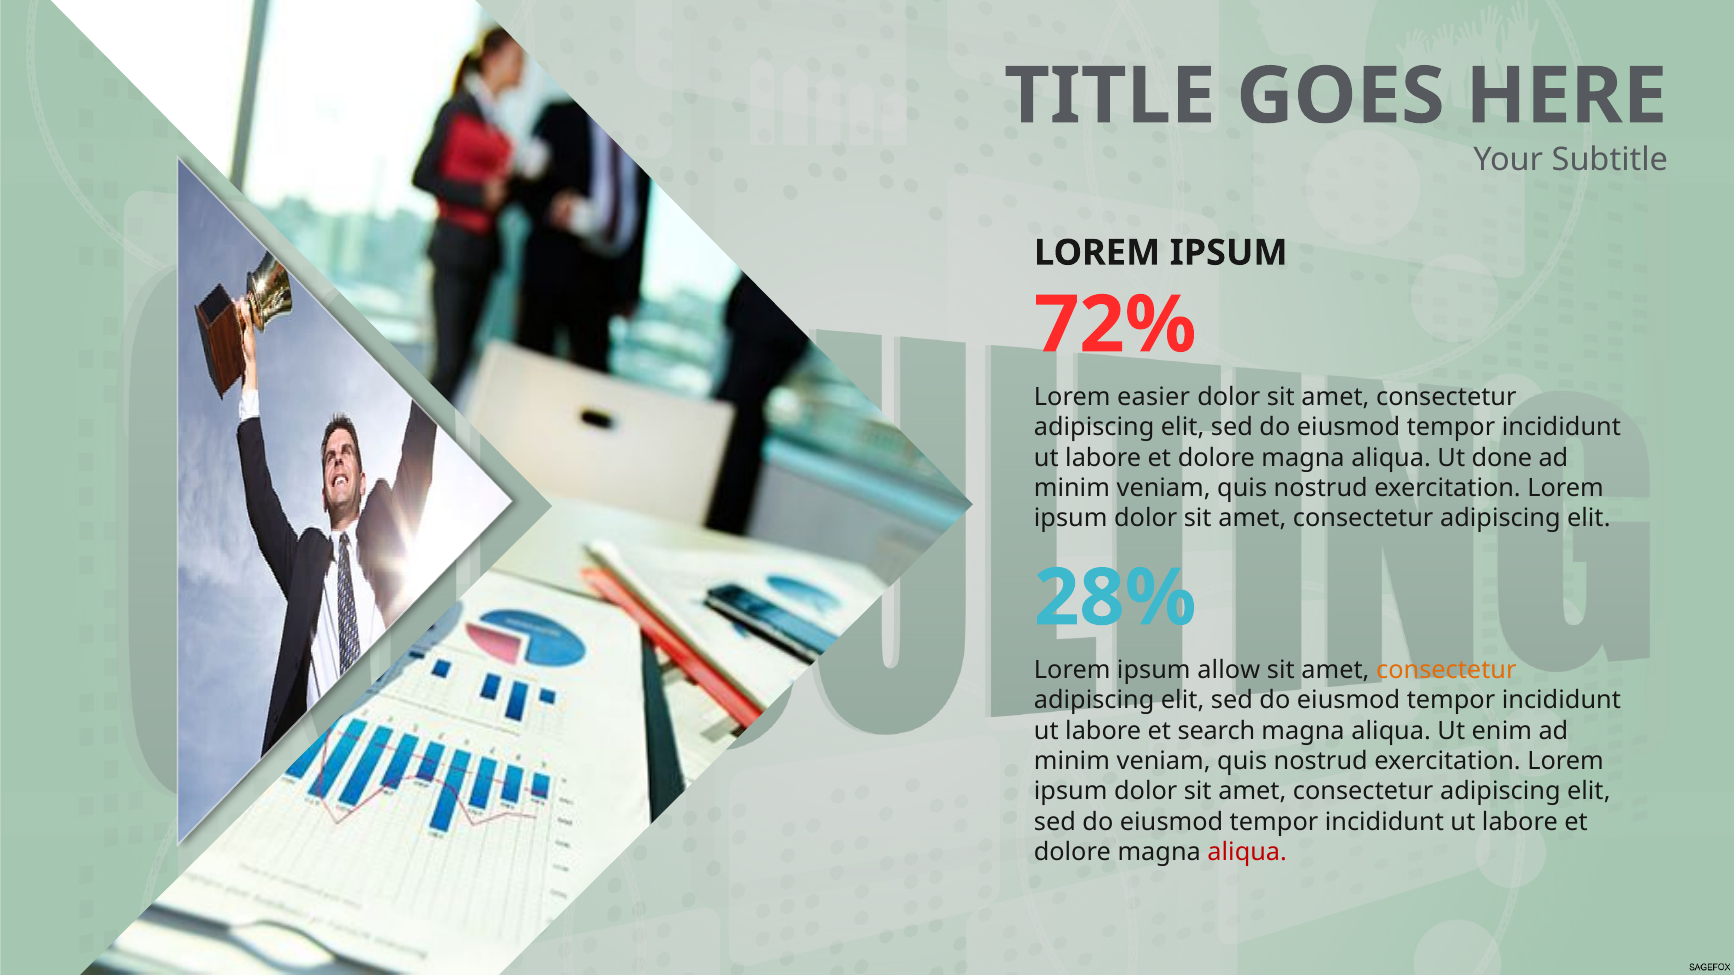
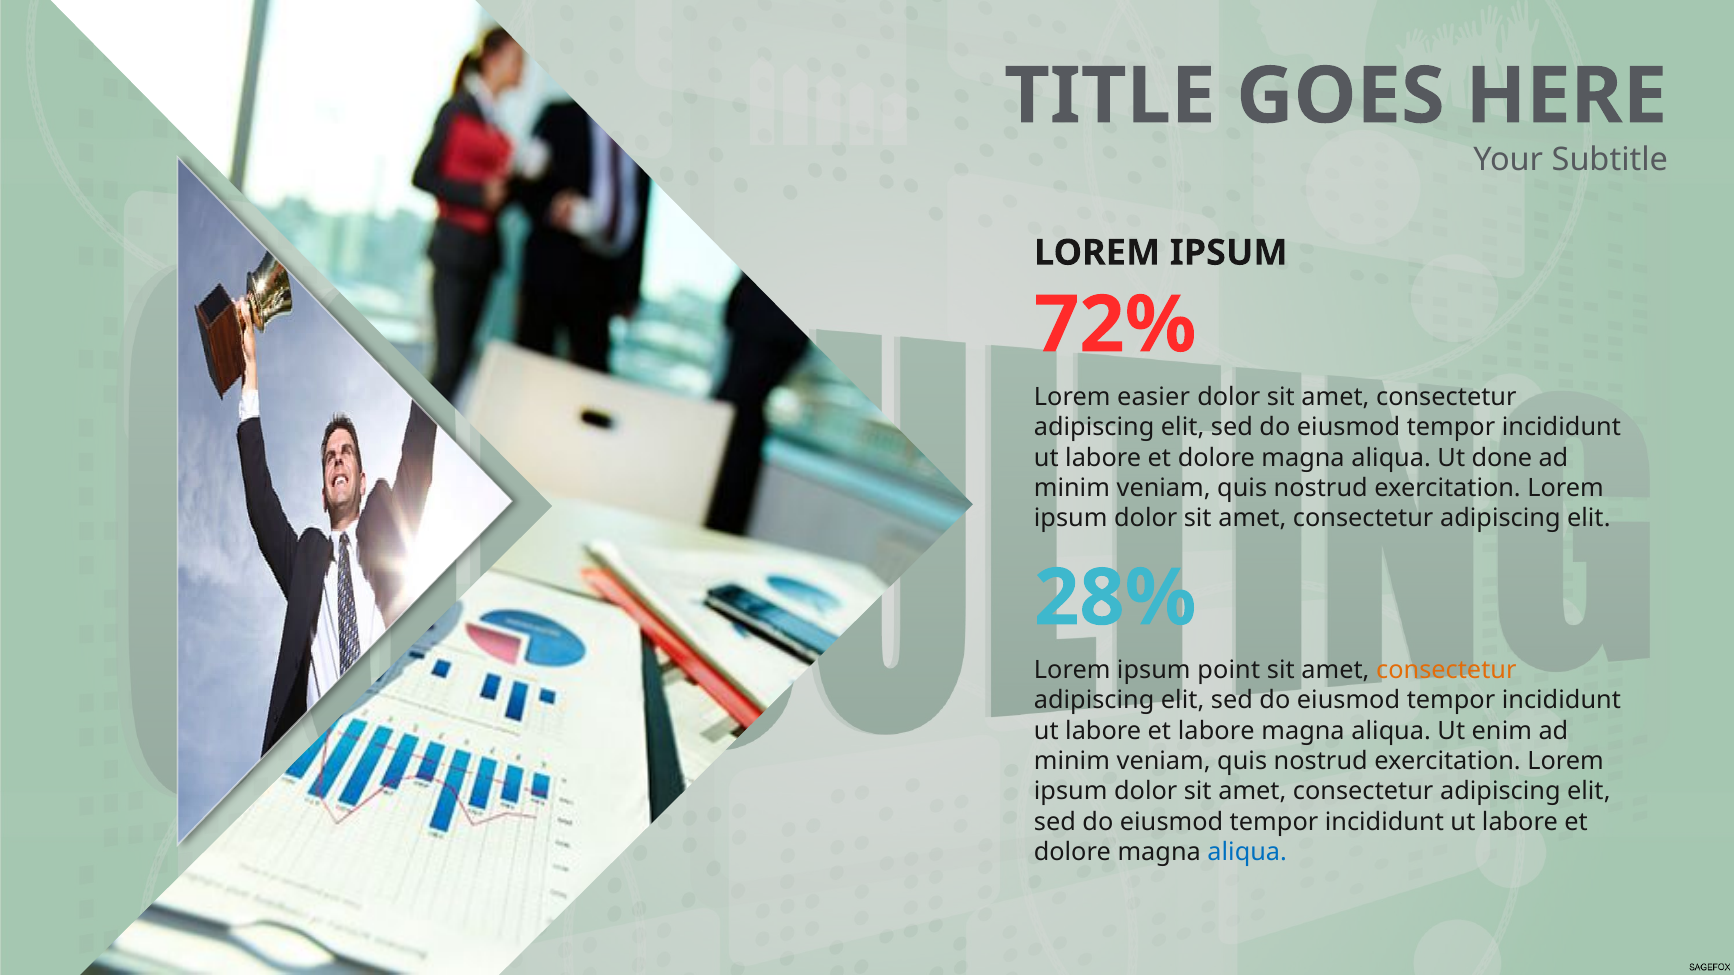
allow: allow -> point
et search: search -> labore
aliqua at (1247, 853) colour: red -> blue
